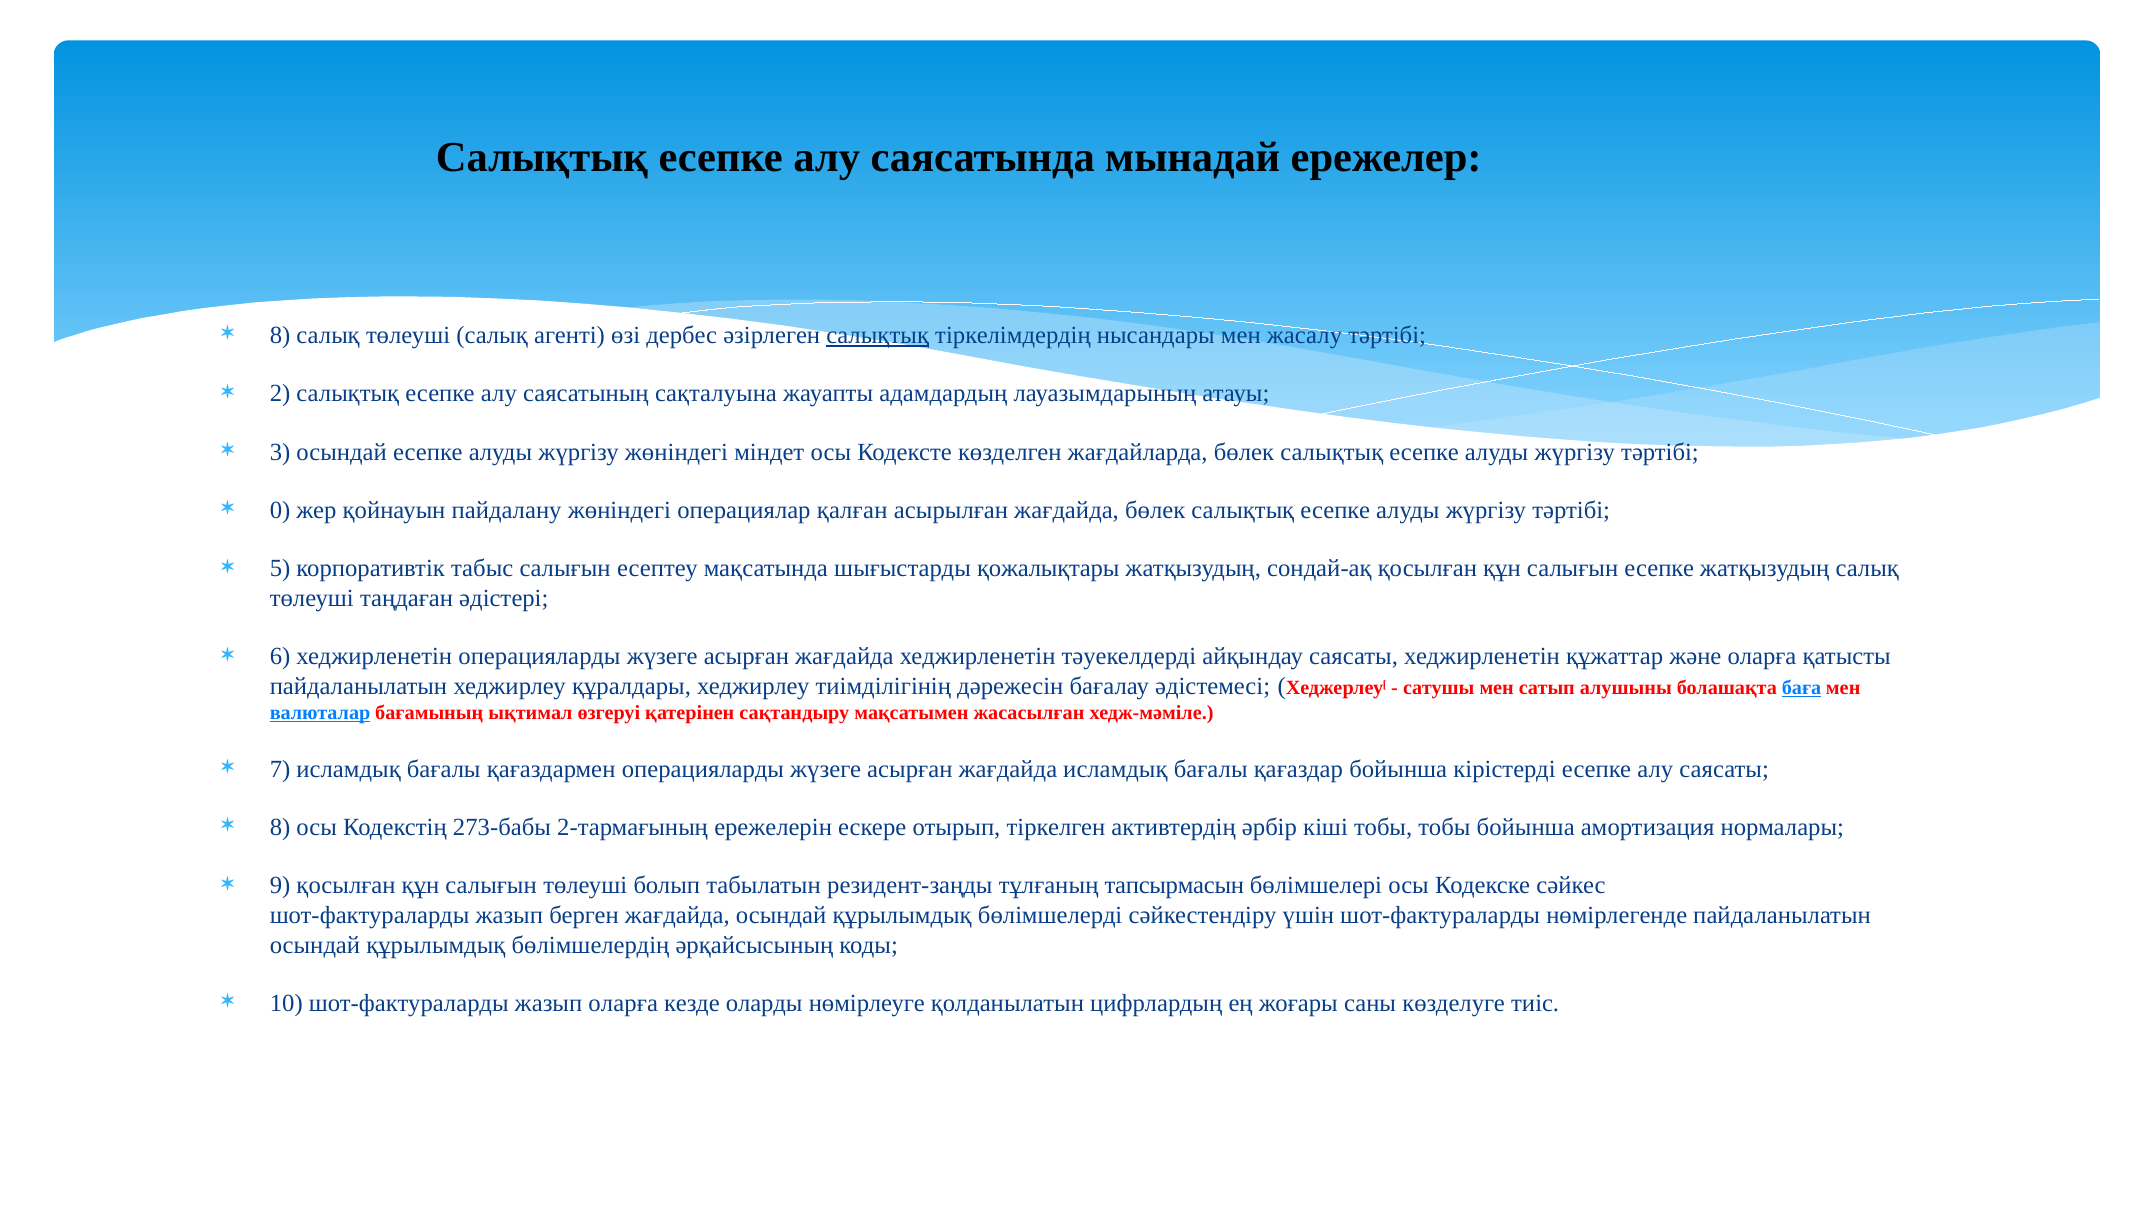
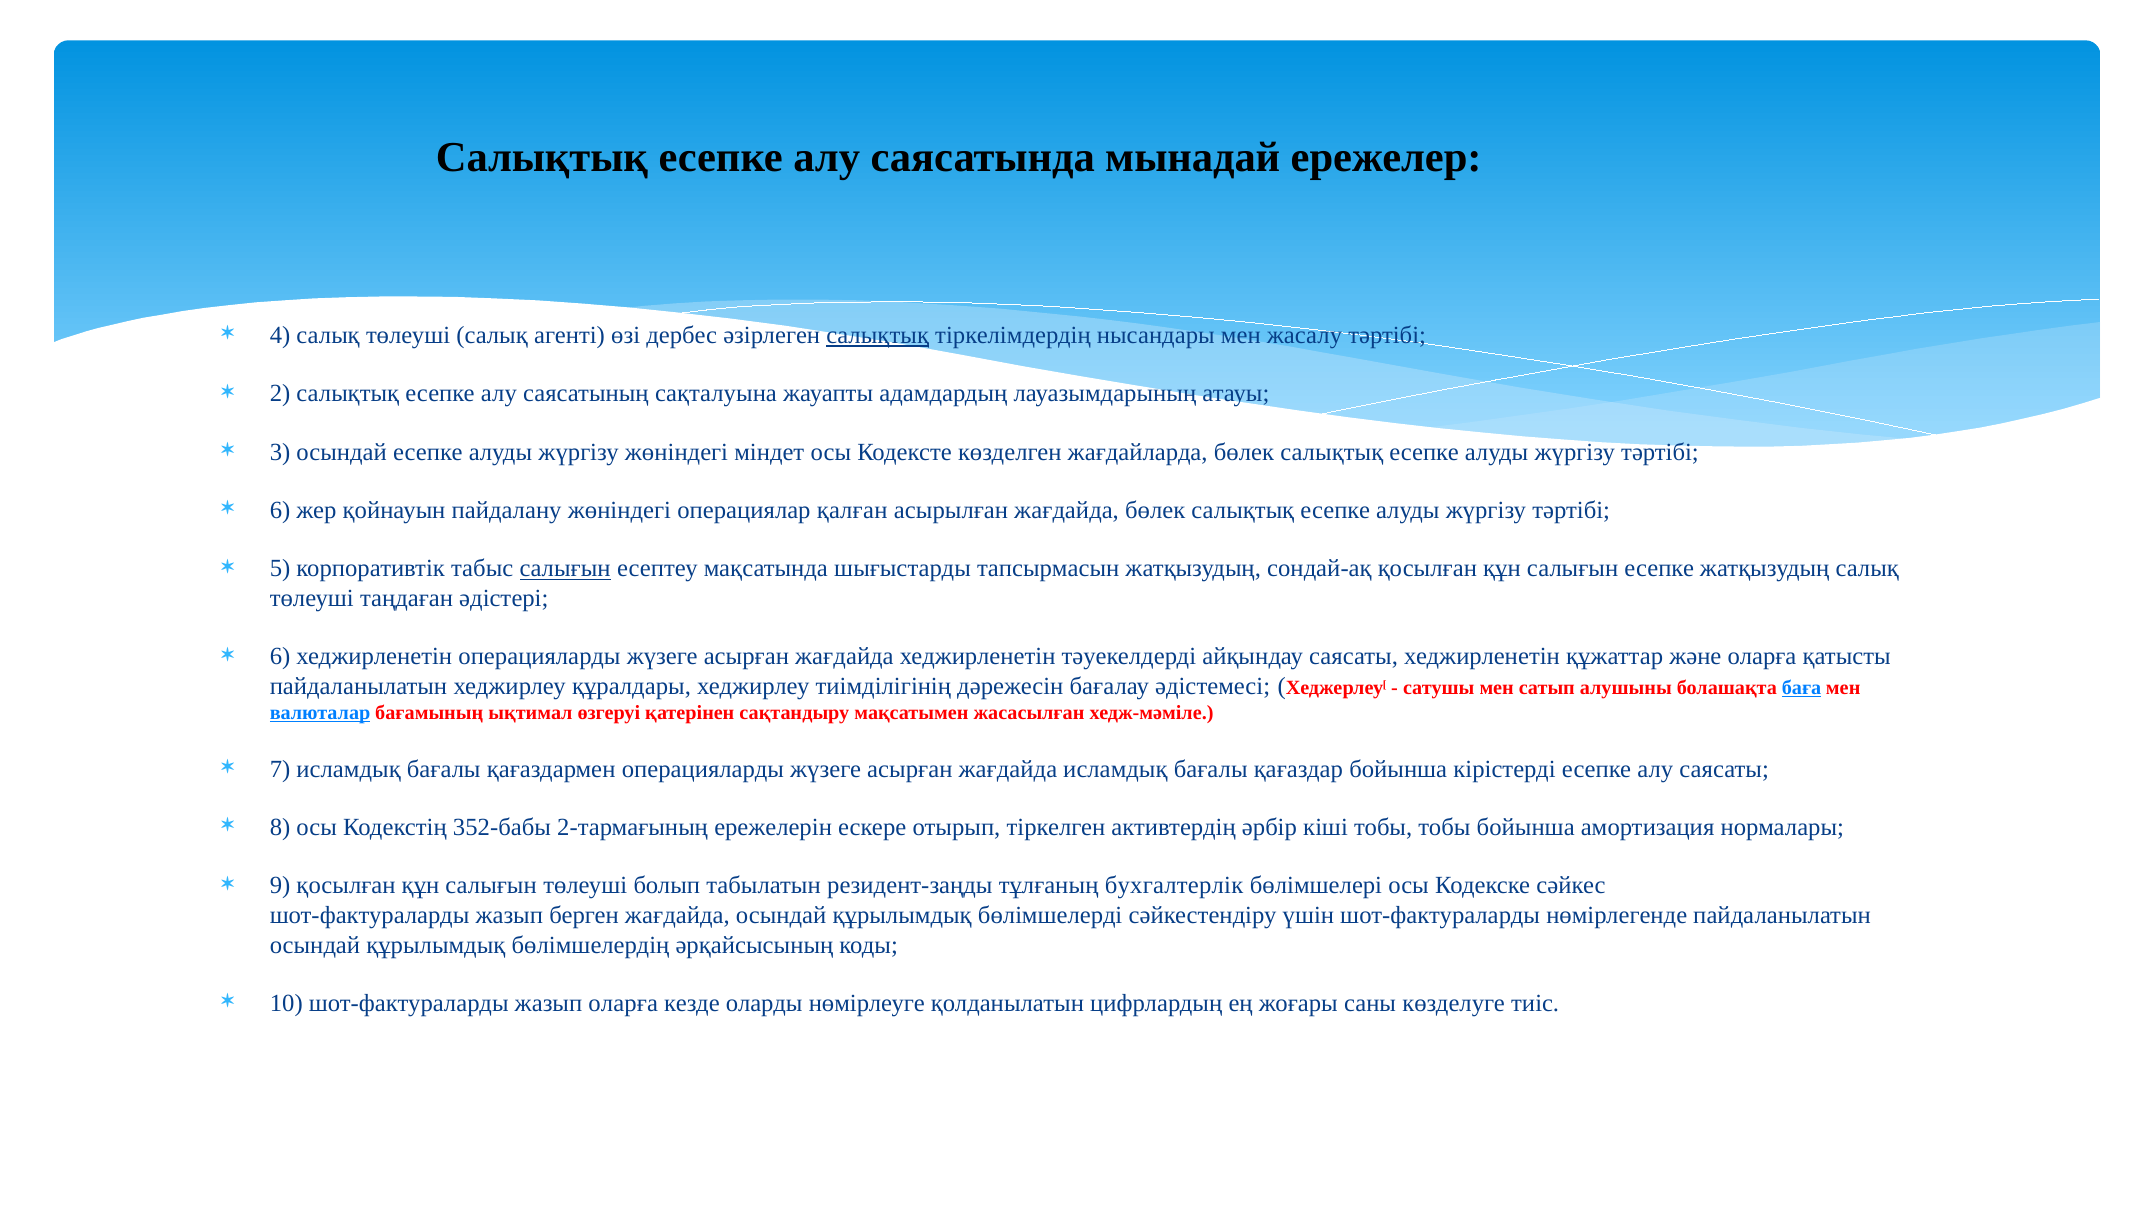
8 at (280, 335): 8 -> 4
0 at (280, 510): 0 -> 6
салығын at (565, 568) underline: none -> present
қожалықтары: қожалықтары -> тапсырмасын
273-бабы: 273-бабы -> 352-бабы
тапсырмасын: тапсырмасын -> бухгалтерлік
